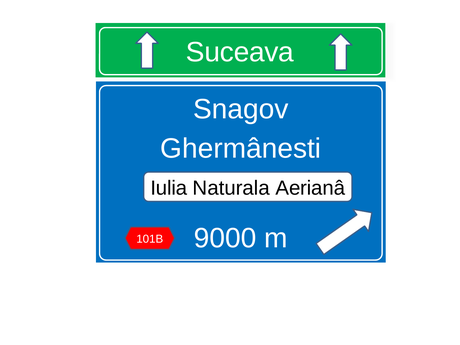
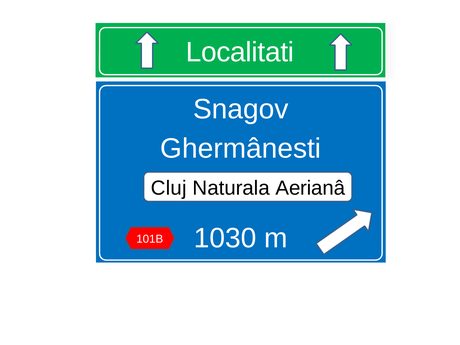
Suceava: Suceava -> Localitati
Iulia: Iulia -> Cluj
9000: 9000 -> 1030
